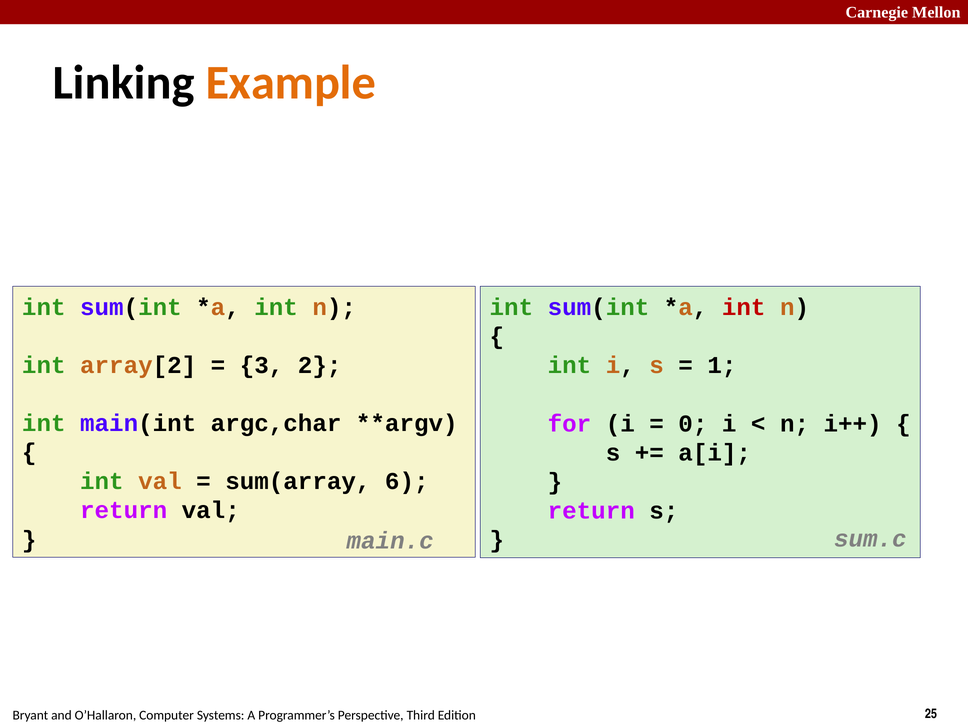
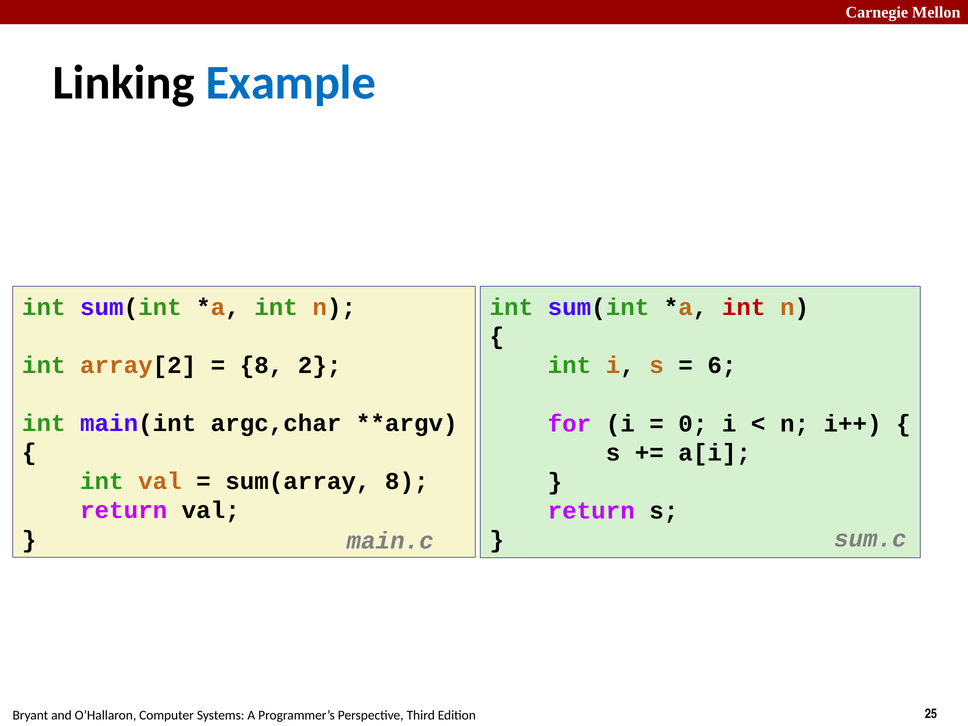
Example colour: orange -> blue
3 at (262, 365): 3 -> 8
1: 1 -> 6
sum(array 6: 6 -> 8
